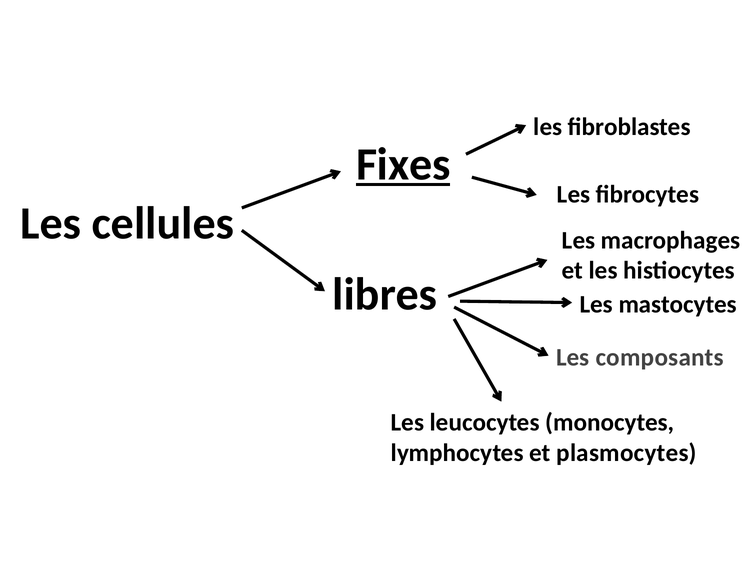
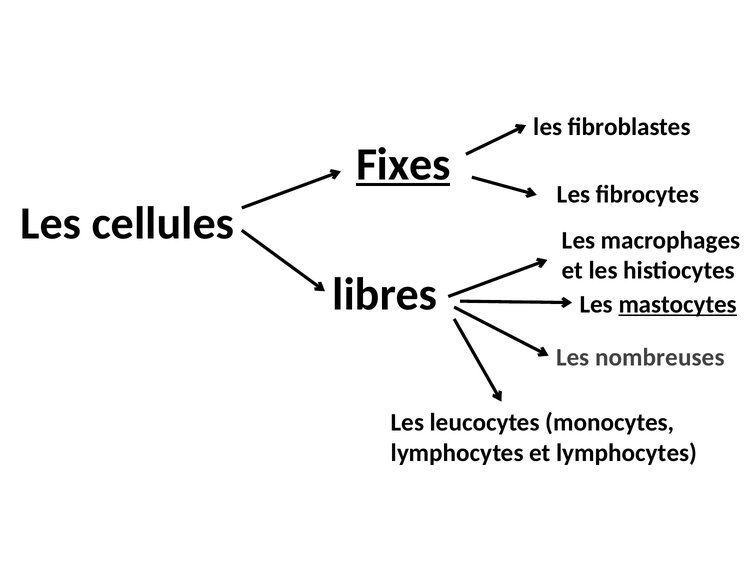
mastocytes underline: none -> present
composants: composants -> nombreuses
et plasmocytes: plasmocytes -> lymphocytes
